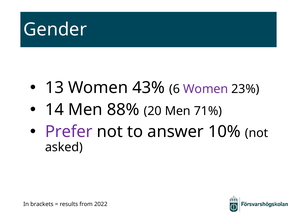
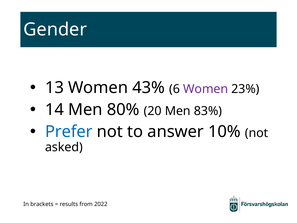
88%: 88% -> 80%
71%: 71% -> 83%
Prefer colour: purple -> blue
